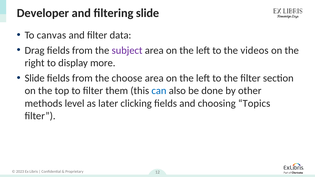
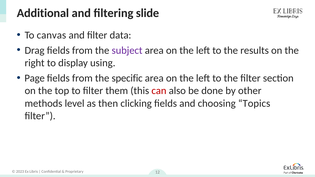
Developer: Developer -> Additional
videos: videos -> results
more: more -> using
Slide at (35, 78): Slide -> Page
choose: choose -> specific
can colour: blue -> red
later: later -> then
